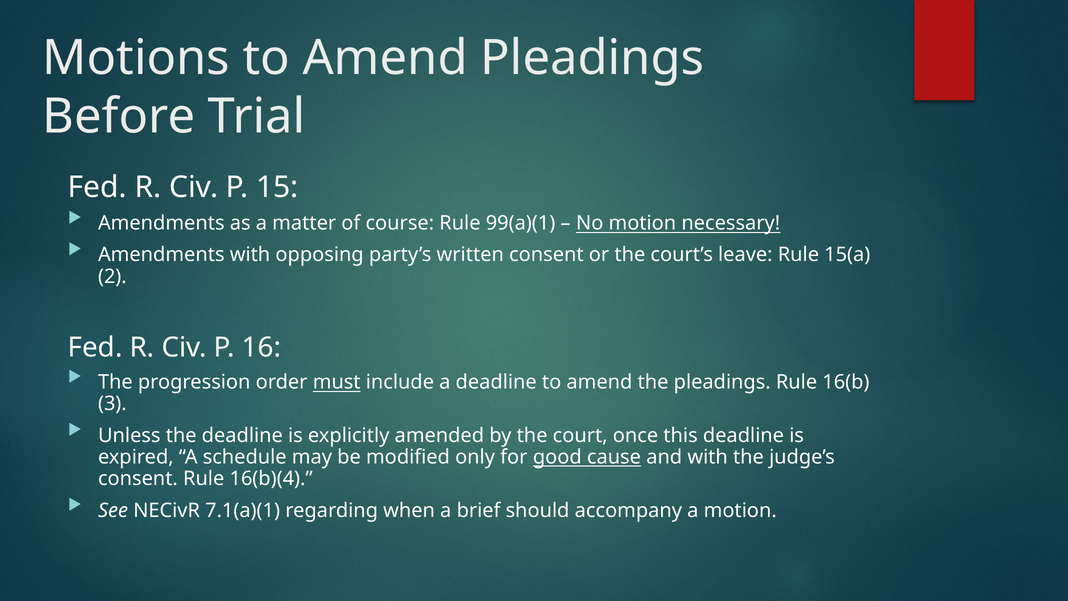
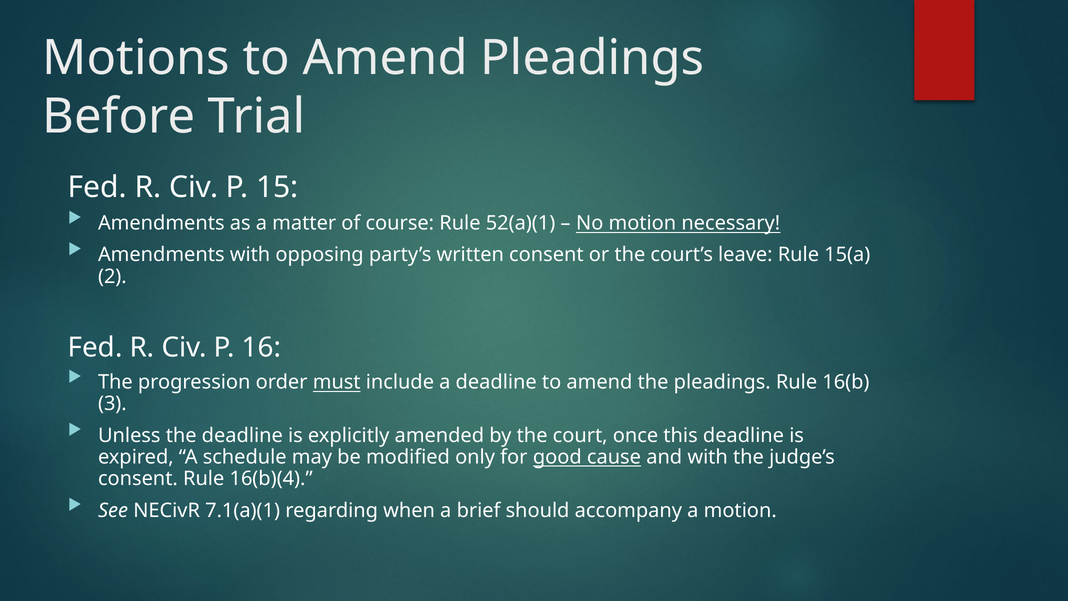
99(a)(1: 99(a)(1 -> 52(a)(1
